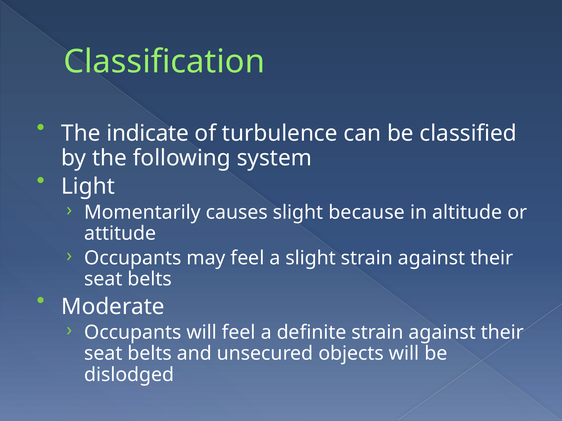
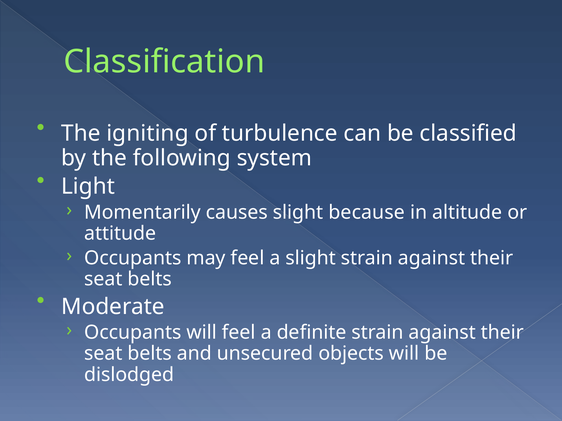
indicate: indicate -> igniting
